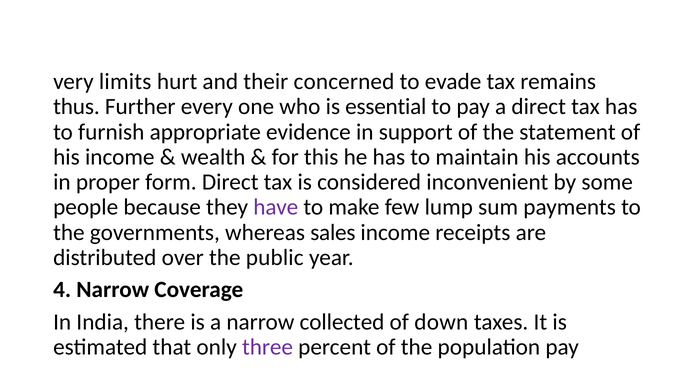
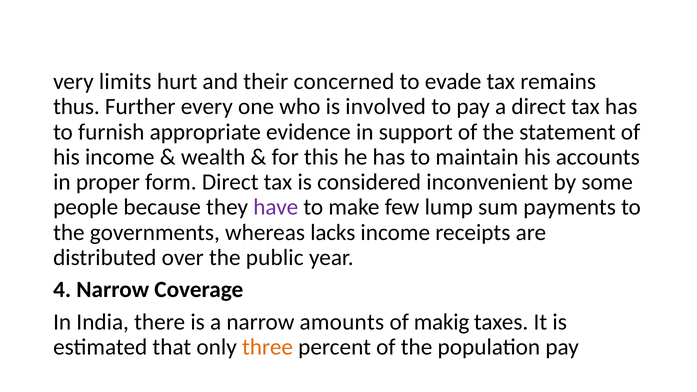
essential: essential -> involved
sales: sales -> lacks
collected: collected -> amounts
down: down -> makig
three colour: purple -> orange
